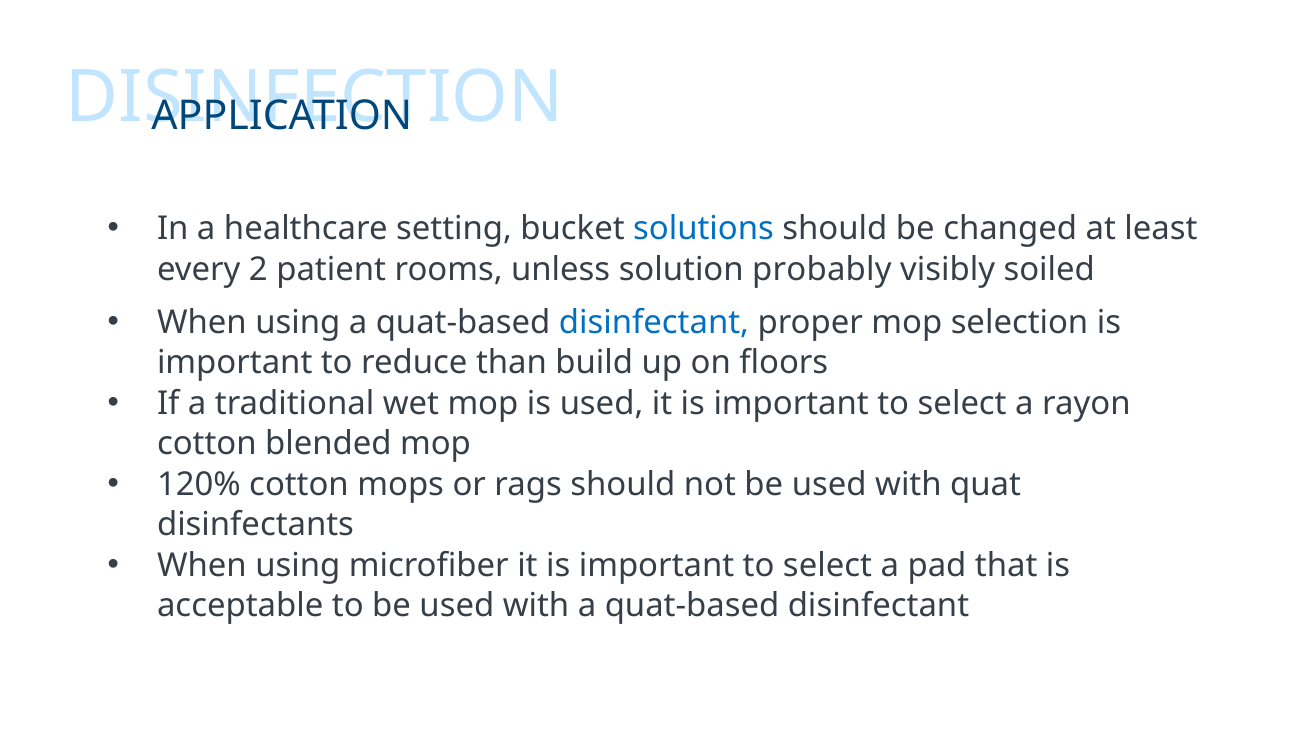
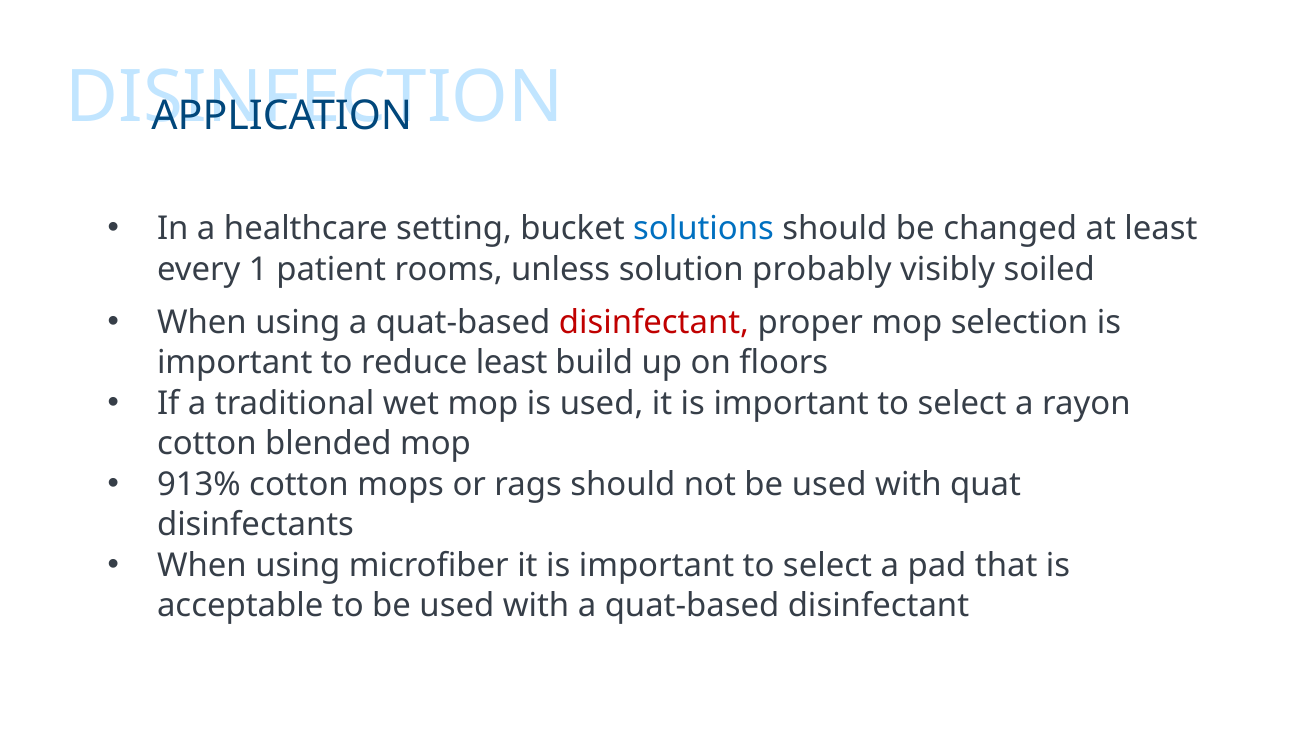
2: 2 -> 1
disinfectant at (654, 322) colour: blue -> red
reduce than: than -> least
120%: 120% -> 913%
